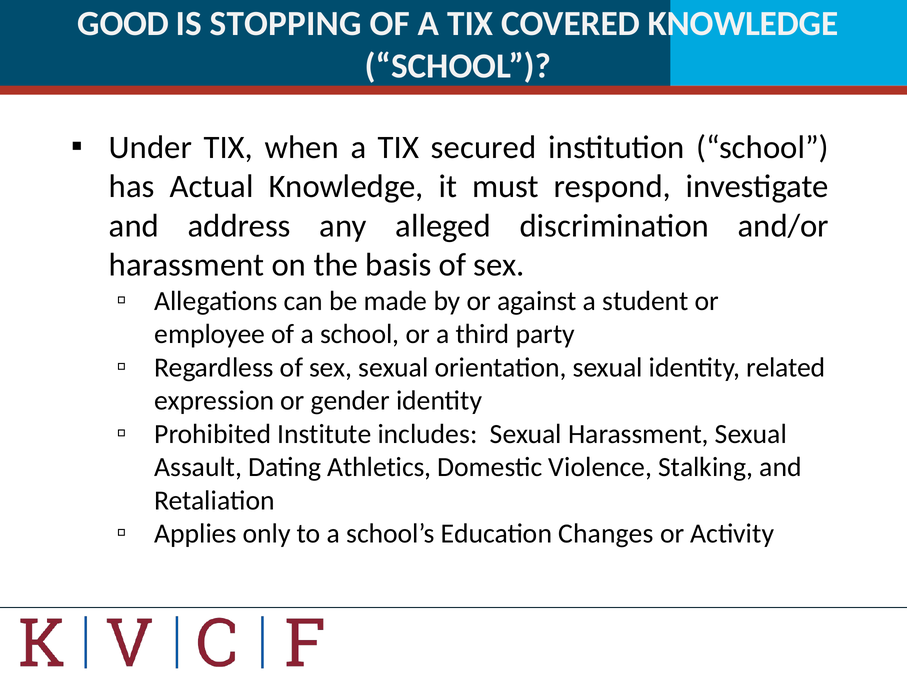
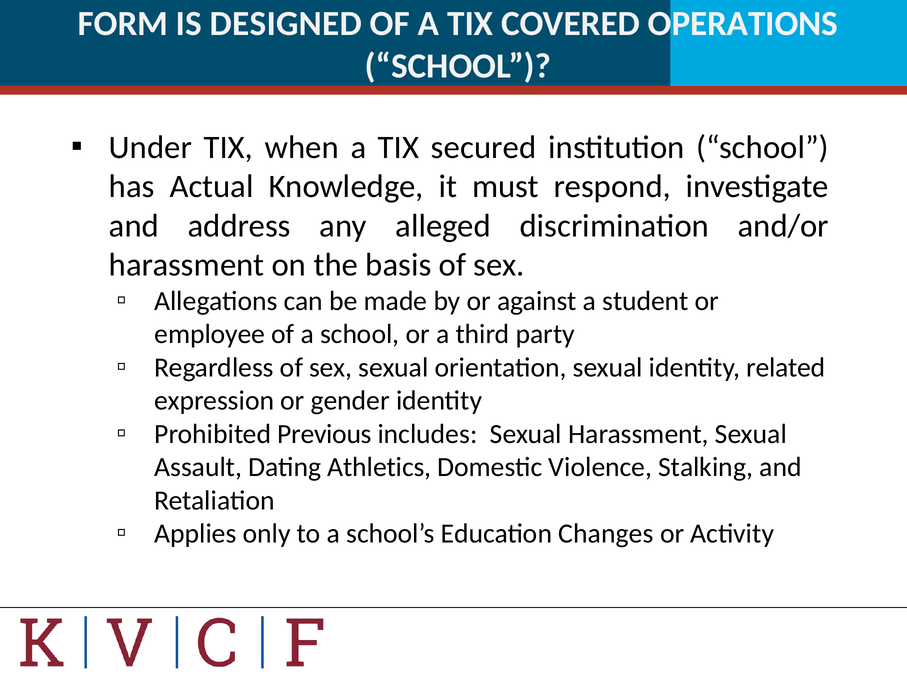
GOOD: GOOD -> FORM
STOPPING: STOPPING -> DESIGNED
COVERED KNOWLEDGE: KNOWLEDGE -> OPERATIONS
Institute: Institute -> Previous
